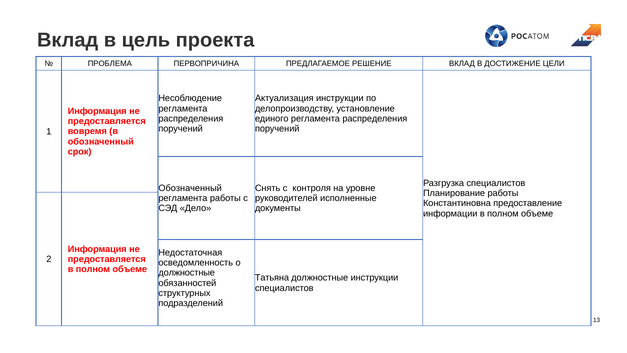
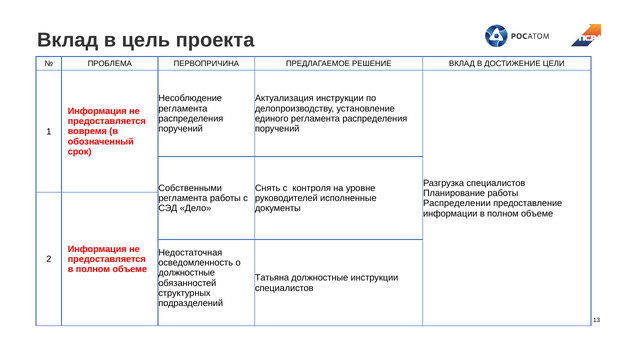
Обозначенный at (190, 188): Обозначенный -> Собственными
Константиновна: Константиновна -> Распределении
